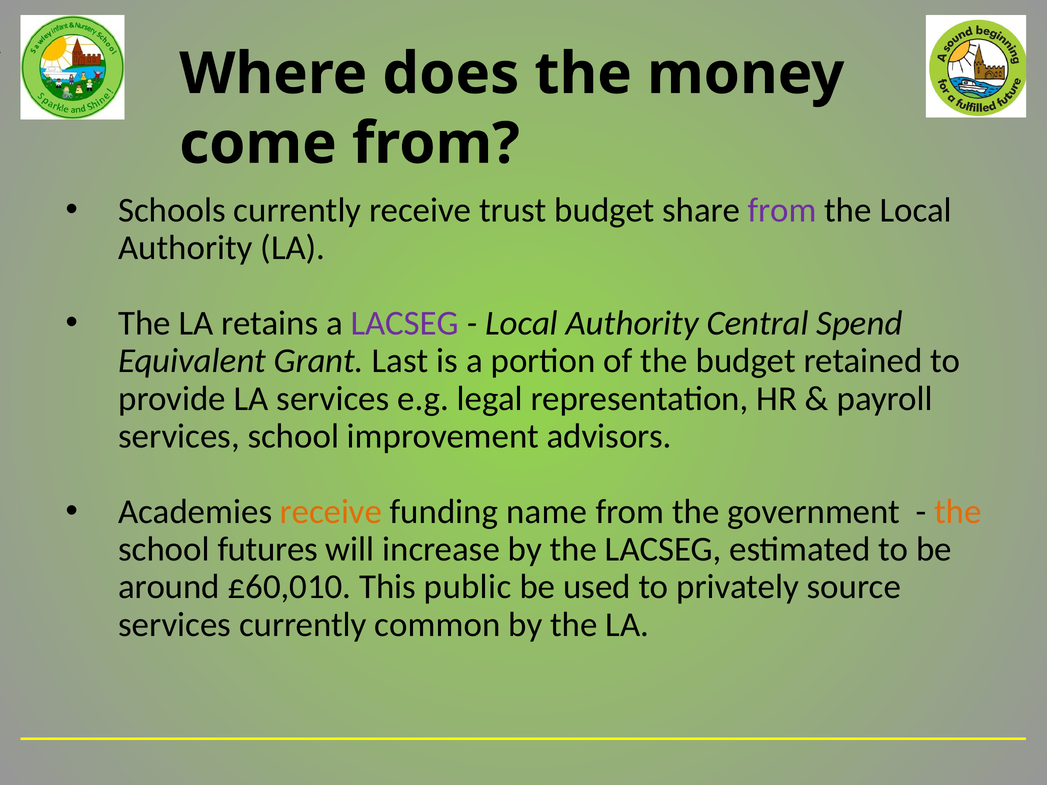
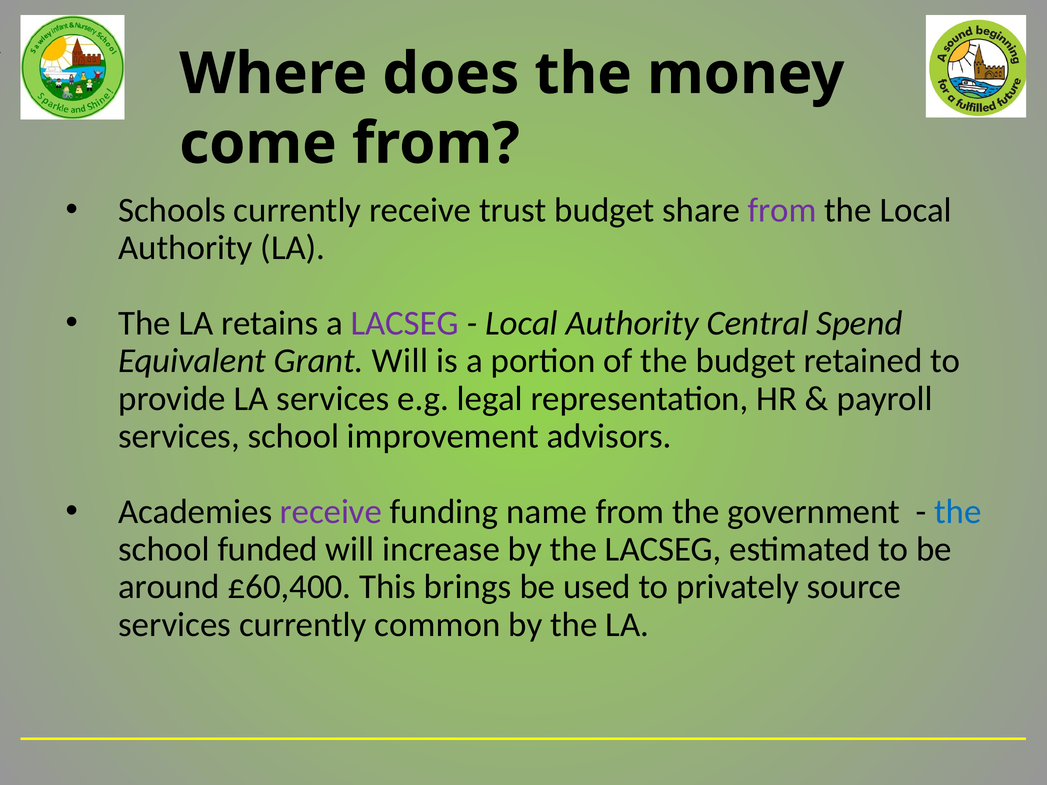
Grant Last: Last -> Will
receive at (331, 512) colour: orange -> purple
the at (958, 512) colour: orange -> blue
futures: futures -> funded
£60,010: £60,010 -> £60,400
public: public -> brings
